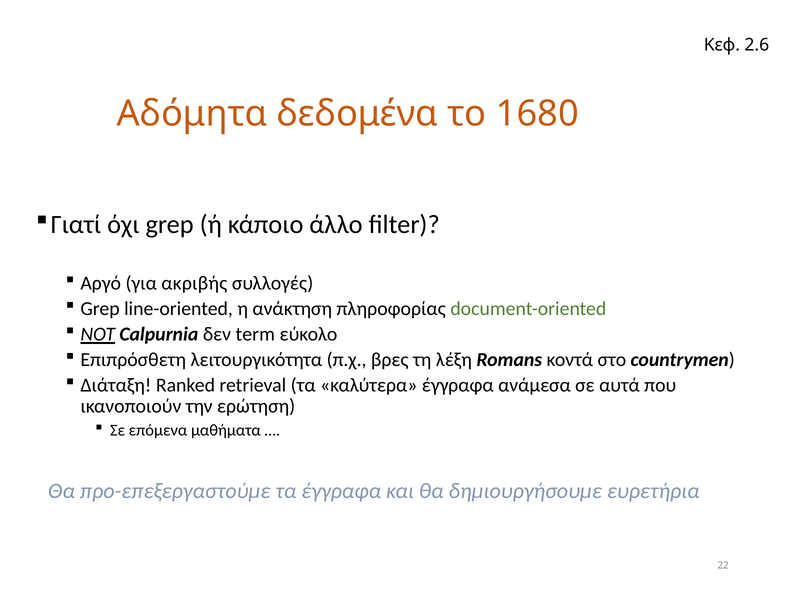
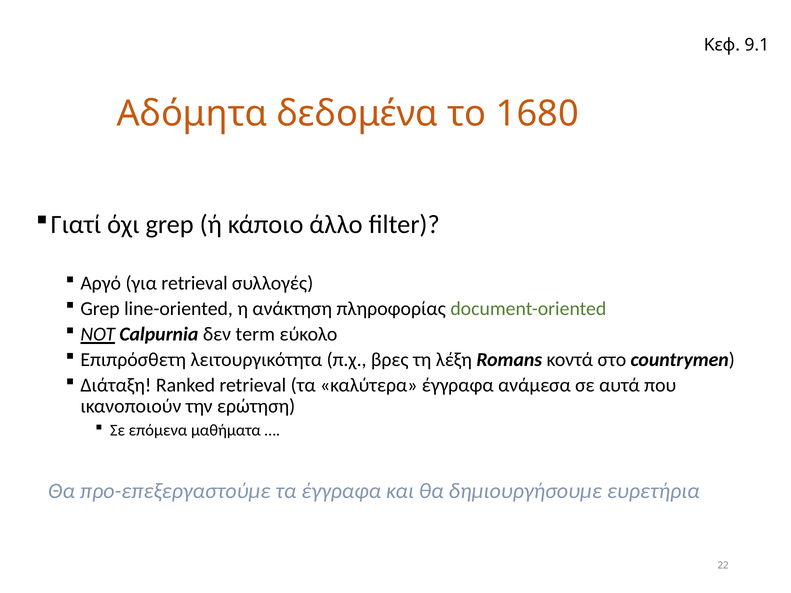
2.6: 2.6 -> 9.1
για ακριβής: ακριβής -> retrieval
